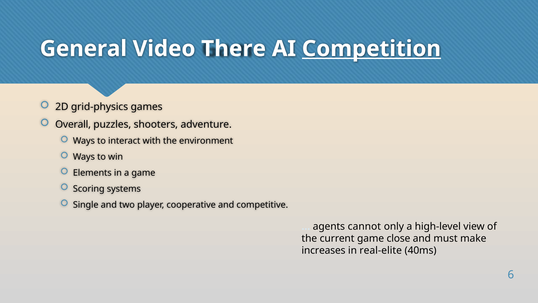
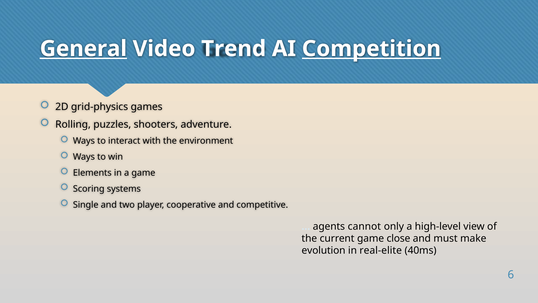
General underline: none -> present
There: There -> Trend
Overall: Overall -> Rolling
increases: increases -> evolution
